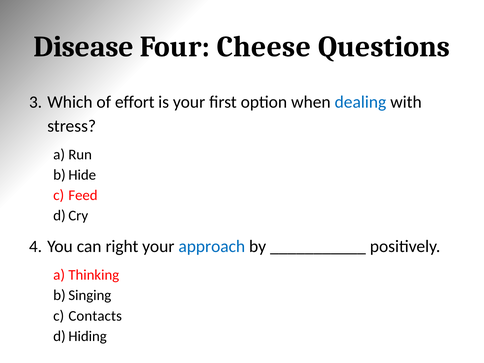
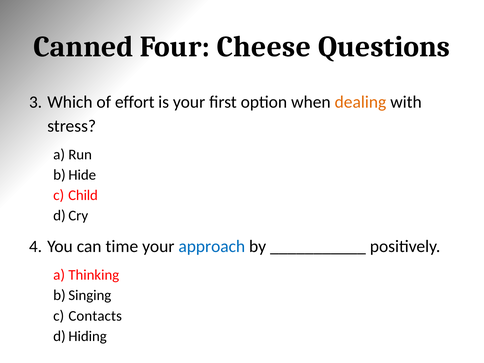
Disease: Disease -> Canned
dealing colour: blue -> orange
Feed: Feed -> Child
right: right -> time
